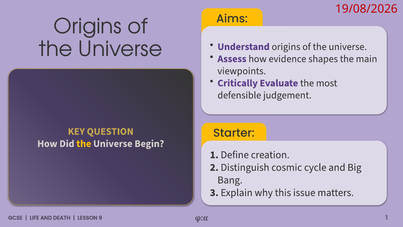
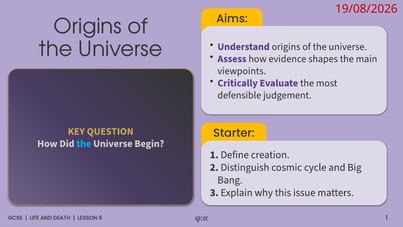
the at (84, 143) colour: yellow -> light blue
